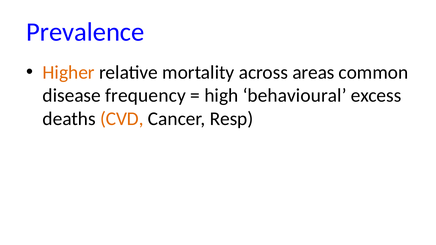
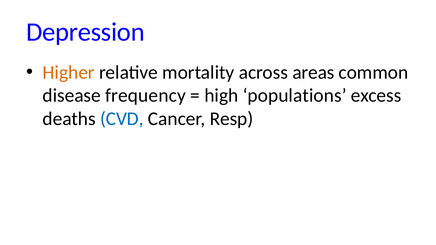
Prevalence: Prevalence -> Depression
behavioural: behavioural -> populations
CVD colour: orange -> blue
